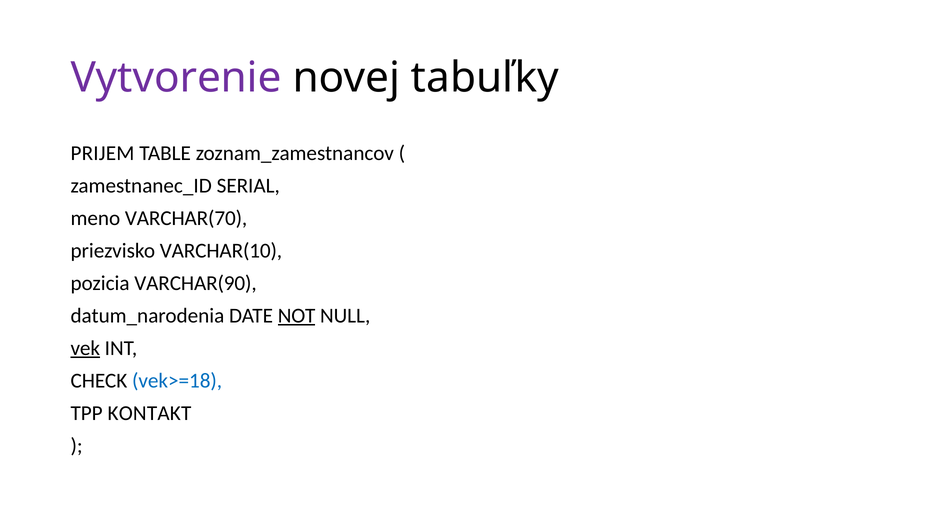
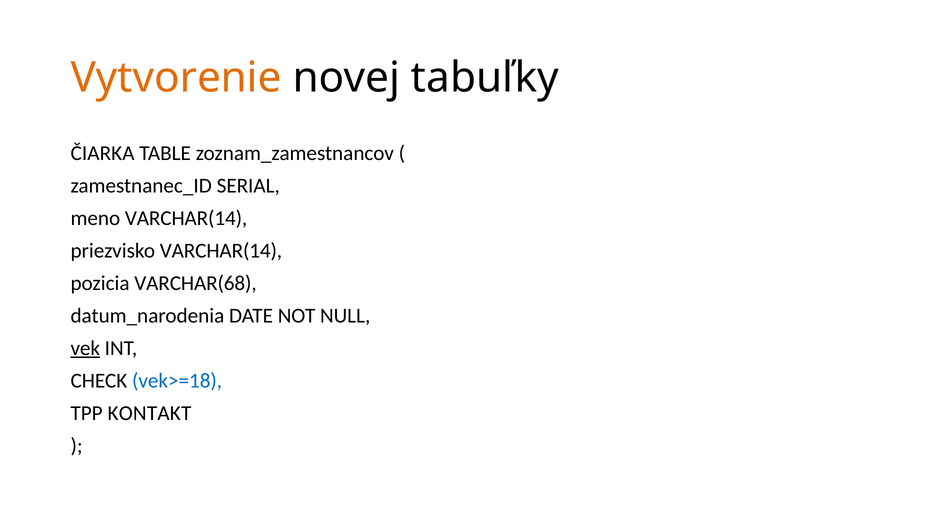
Vytvorenie colour: purple -> orange
PRIJEM: PRIJEM -> ČIARKA
meno VARCHAR(70: VARCHAR(70 -> VARCHAR(14
priezvisko VARCHAR(10: VARCHAR(10 -> VARCHAR(14
VARCHAR(90: VARCHAR(90 -> VARCHAR(68
NOT underline: present -> none
